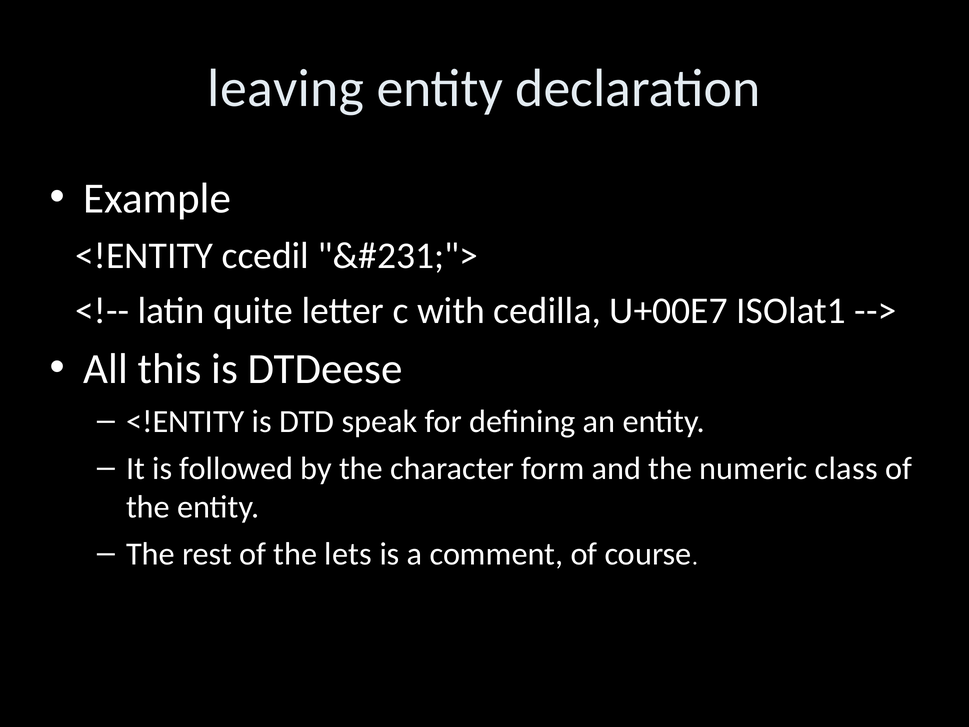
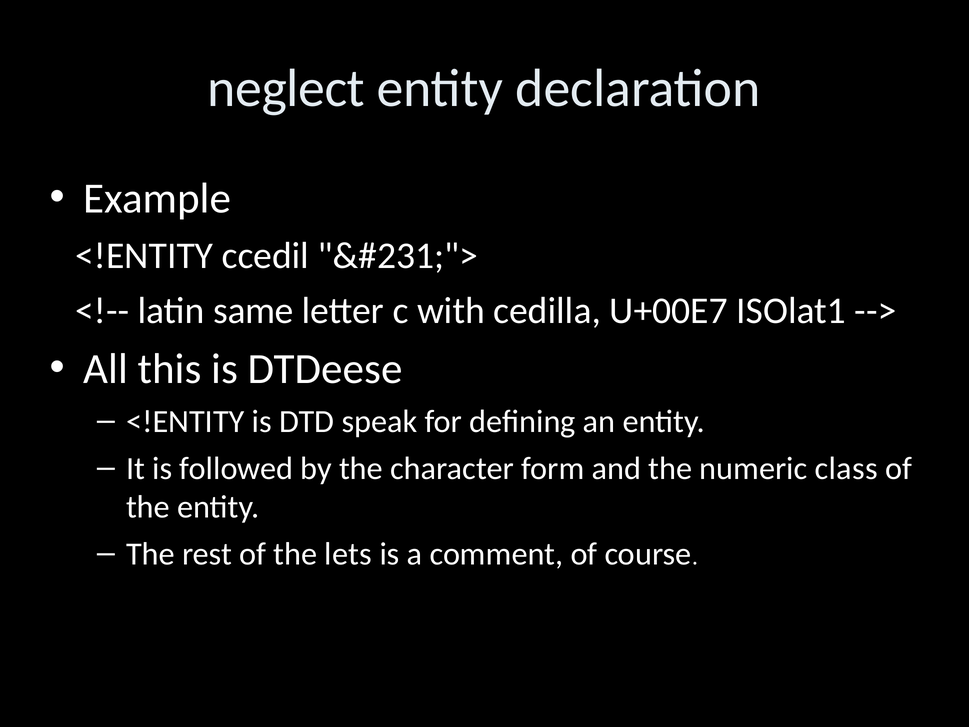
leaving: leaving -> neglect
quite: quite -> same
